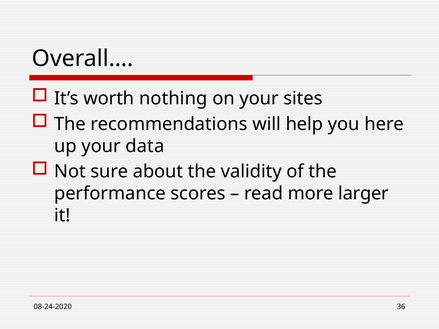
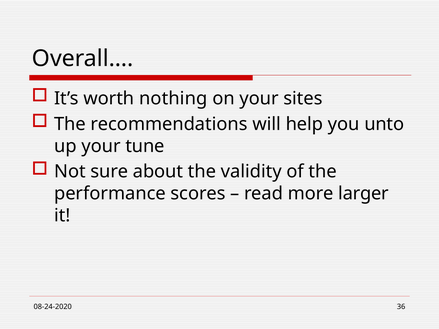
here: here -> unto
data: data -> tune
